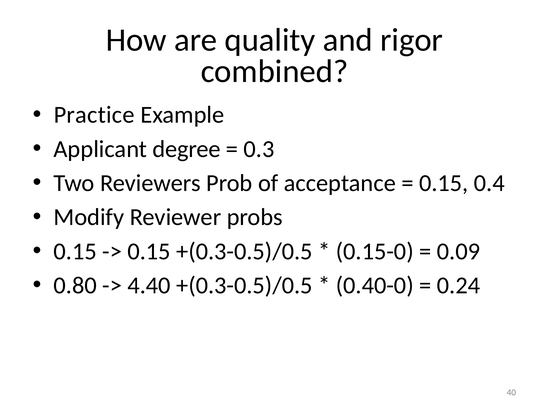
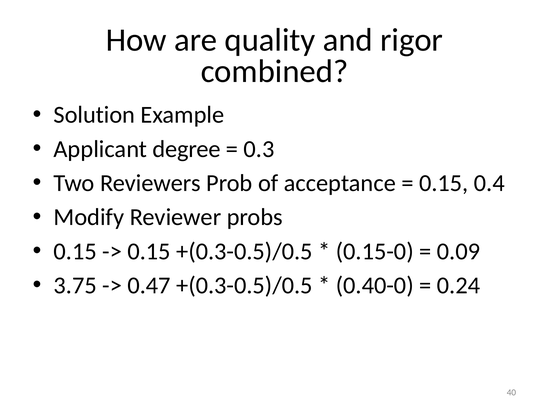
Practice: Practice -> Solution
0.80: 0.80 -> 3.75
4.40: 4.40 -> 0.47
